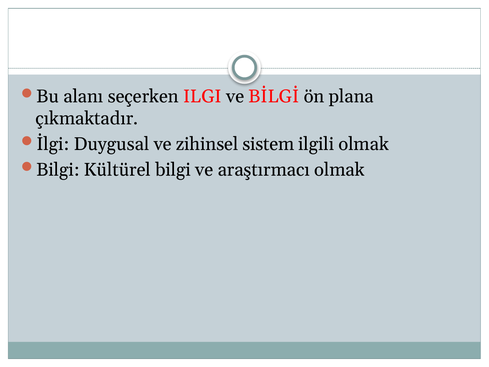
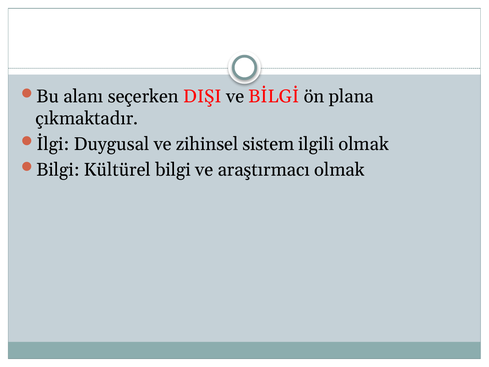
ILGI: ILGI -> DIŞI
